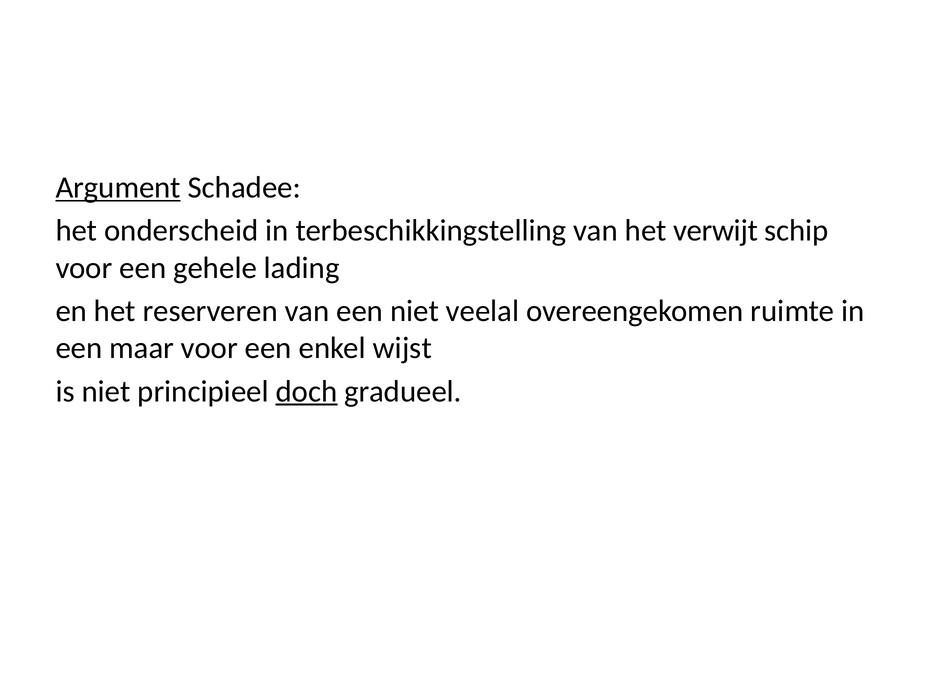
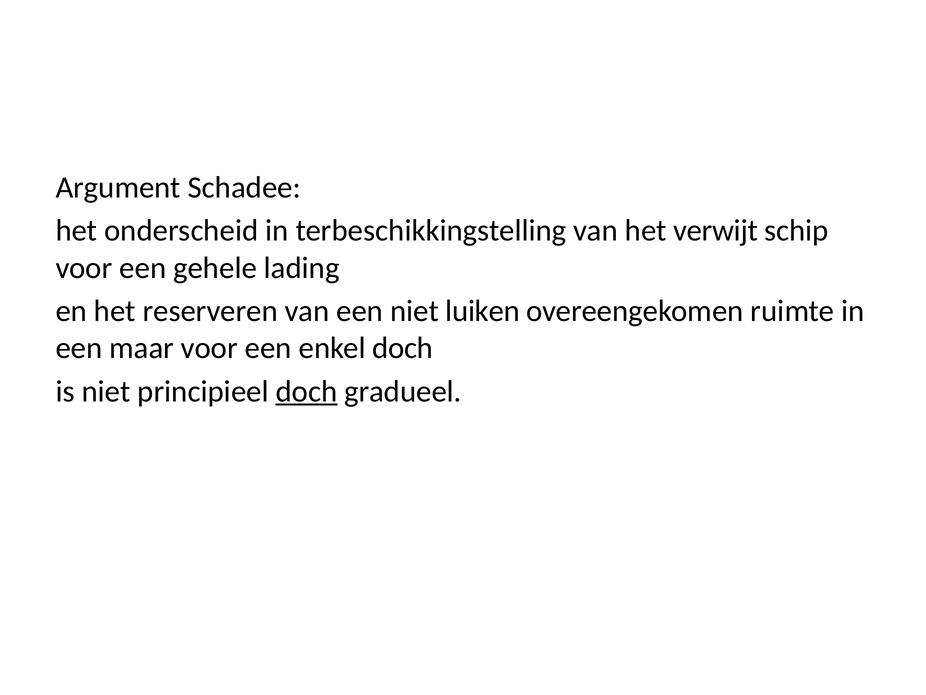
Argument underline: present -> none
veelal: veelal -> luiken
enkel wijst: wijst -> doch
